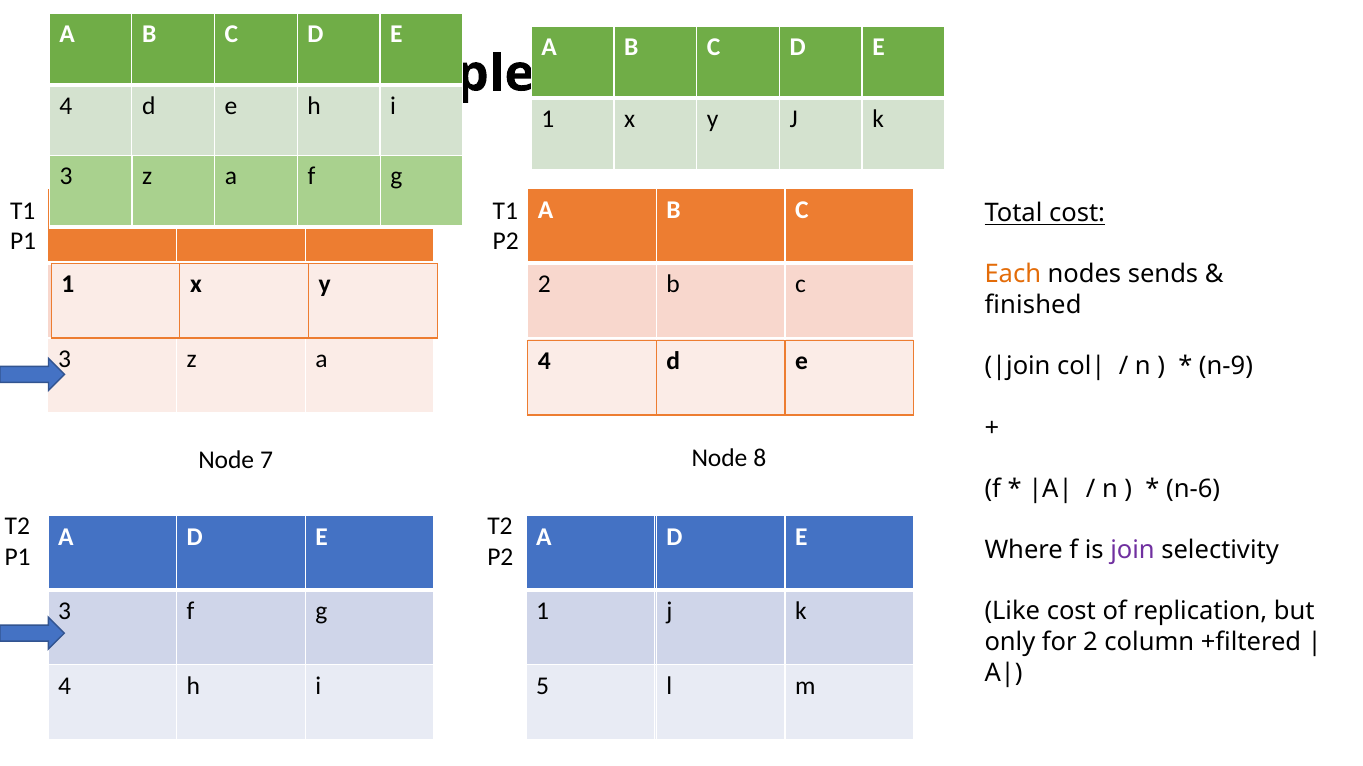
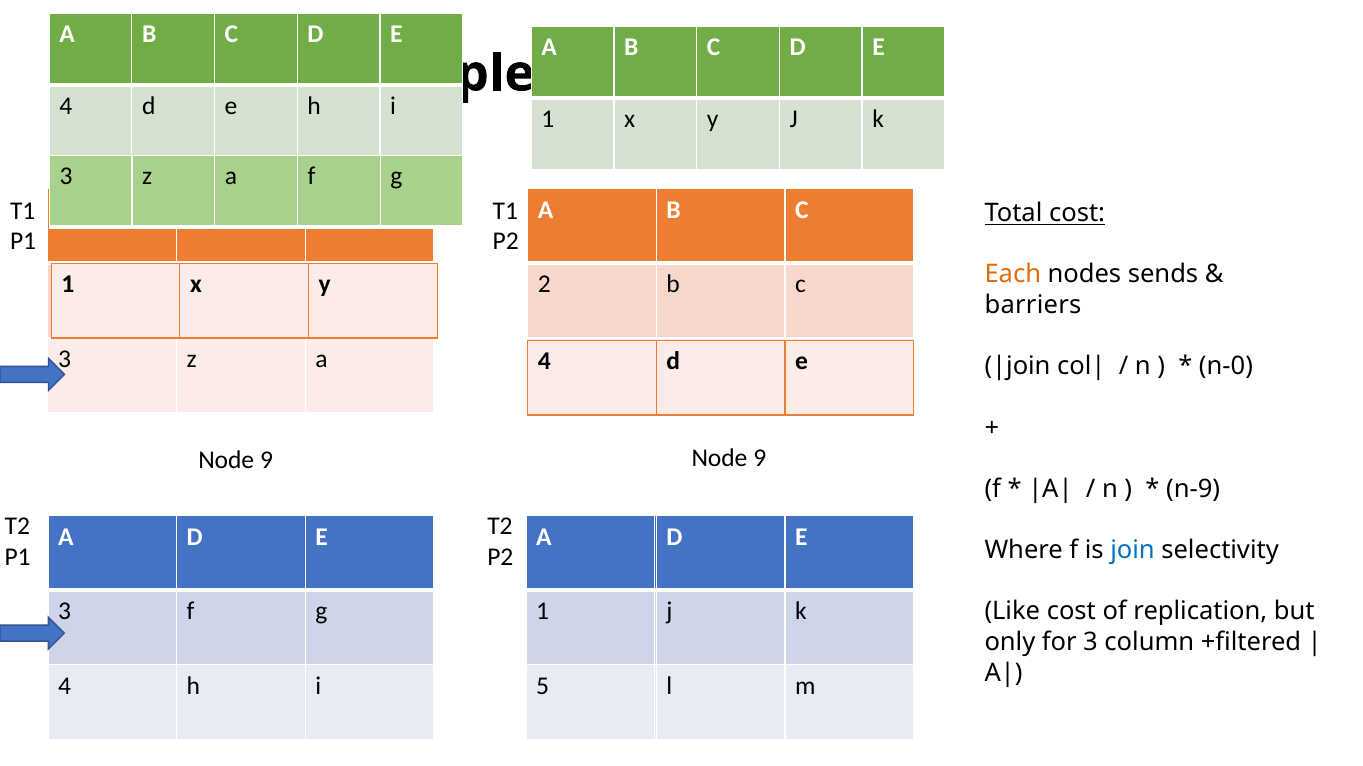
finished: finished -> barriers
n-9: n-9 -> n-0
7 at (266, 460): 7 -> 9
8 at (760, 459): 8 -> 9
n-6: n-6 -> n-9
join colour: purple -> blue
for 2: 2 -> 3
